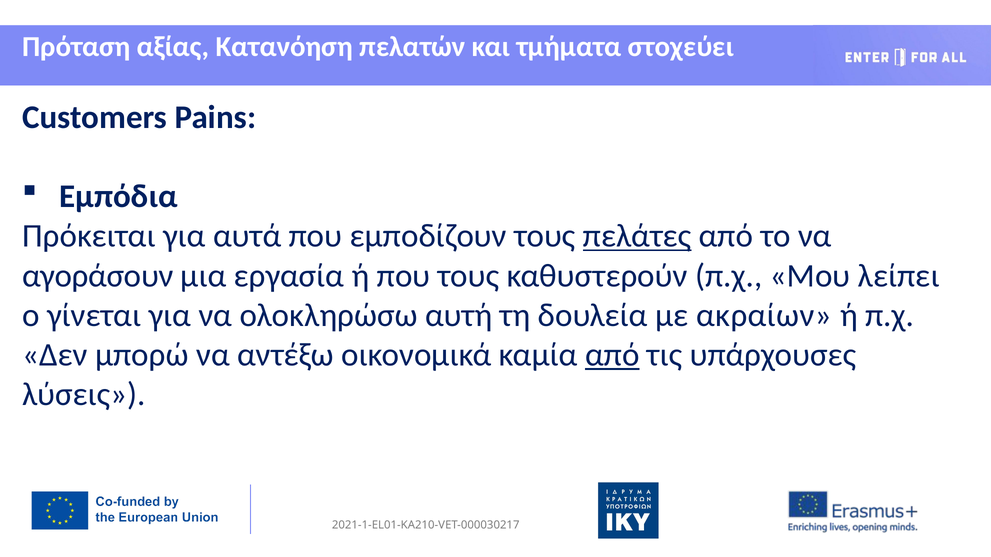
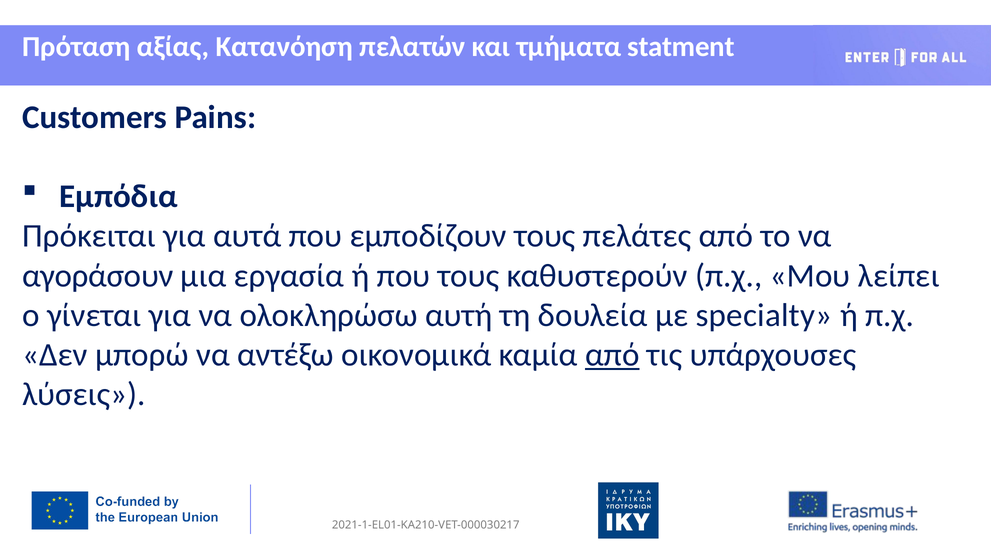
στοχεύει: στοχεύει -> statment
πελάτες underline: present -> none
ακραίων: ακραίων -> specialty
